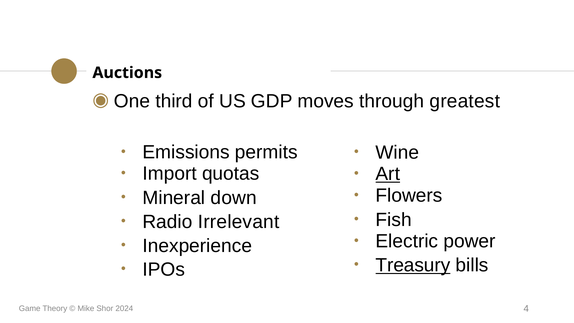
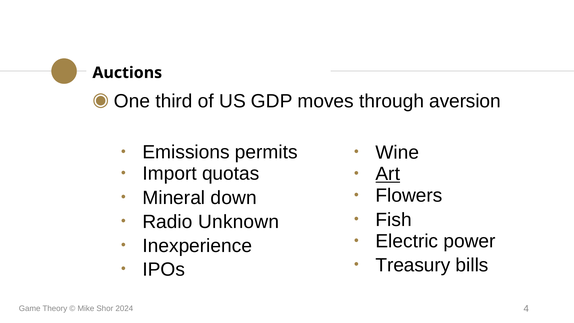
greatest: greatest -> aversion
Irrelevant: Irrelevant -> Unknown
Treasury underline: present -> none
